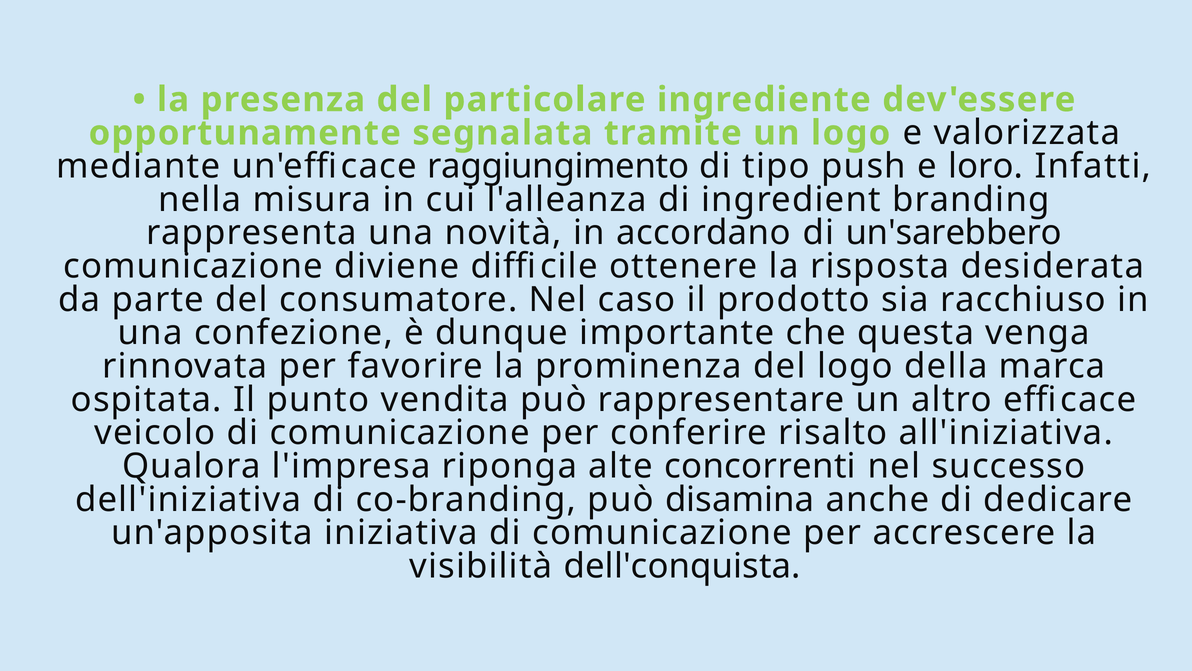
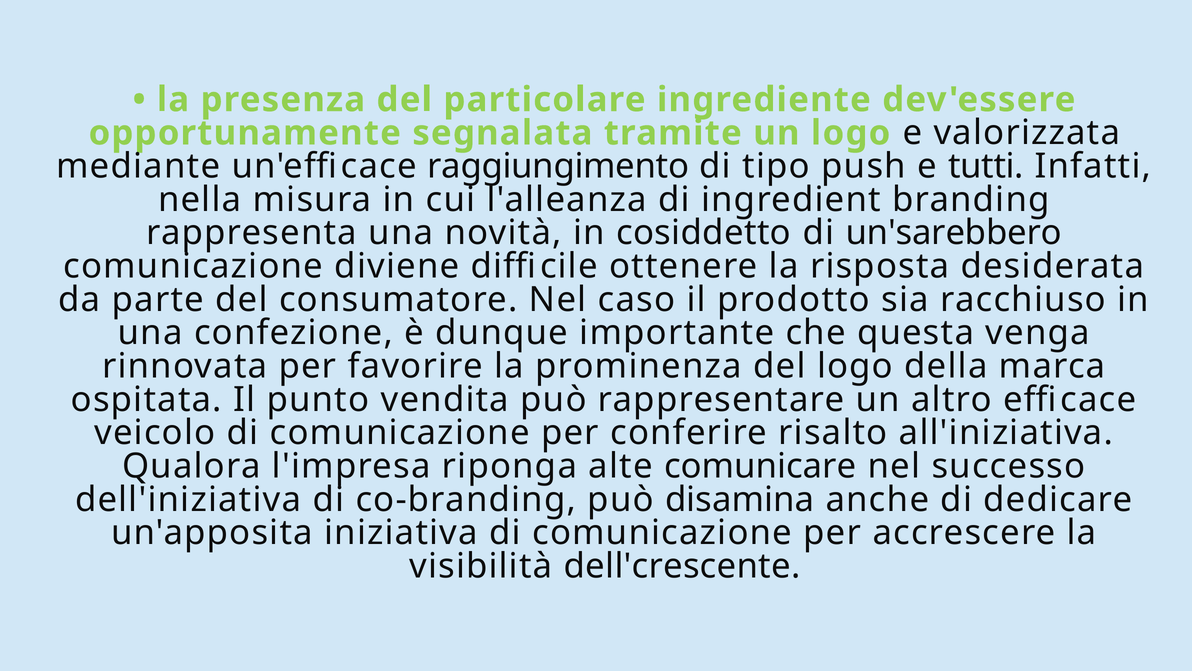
loro: loro -> tutti
accordano: accordano -> cosiddetto
concorrenti: concorrenti -> comunicare
dell'conquista: dell'conquista -> dell'crescente
